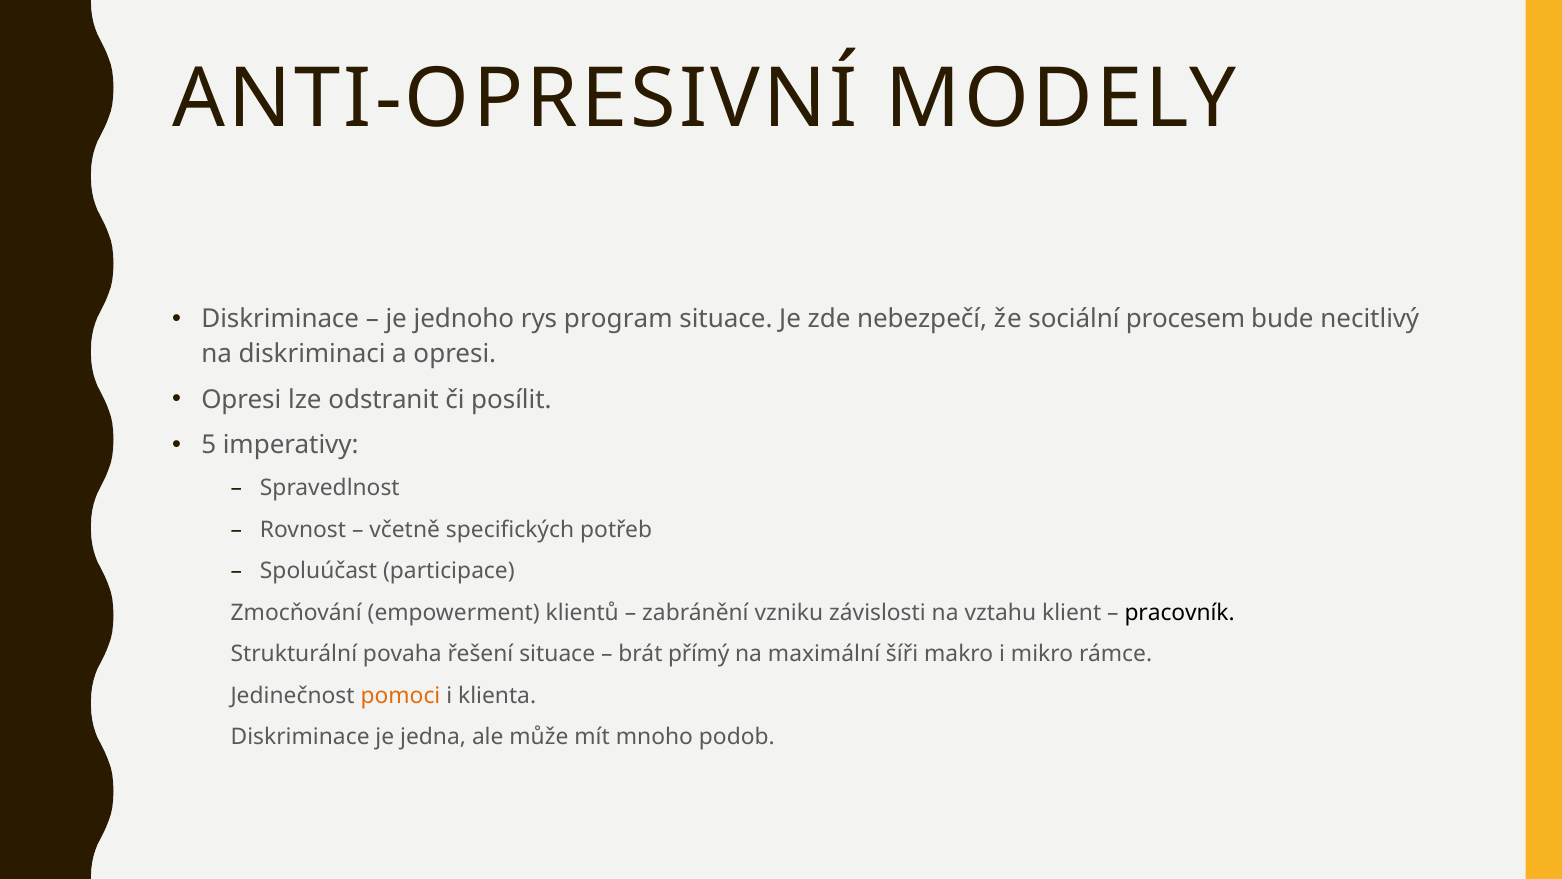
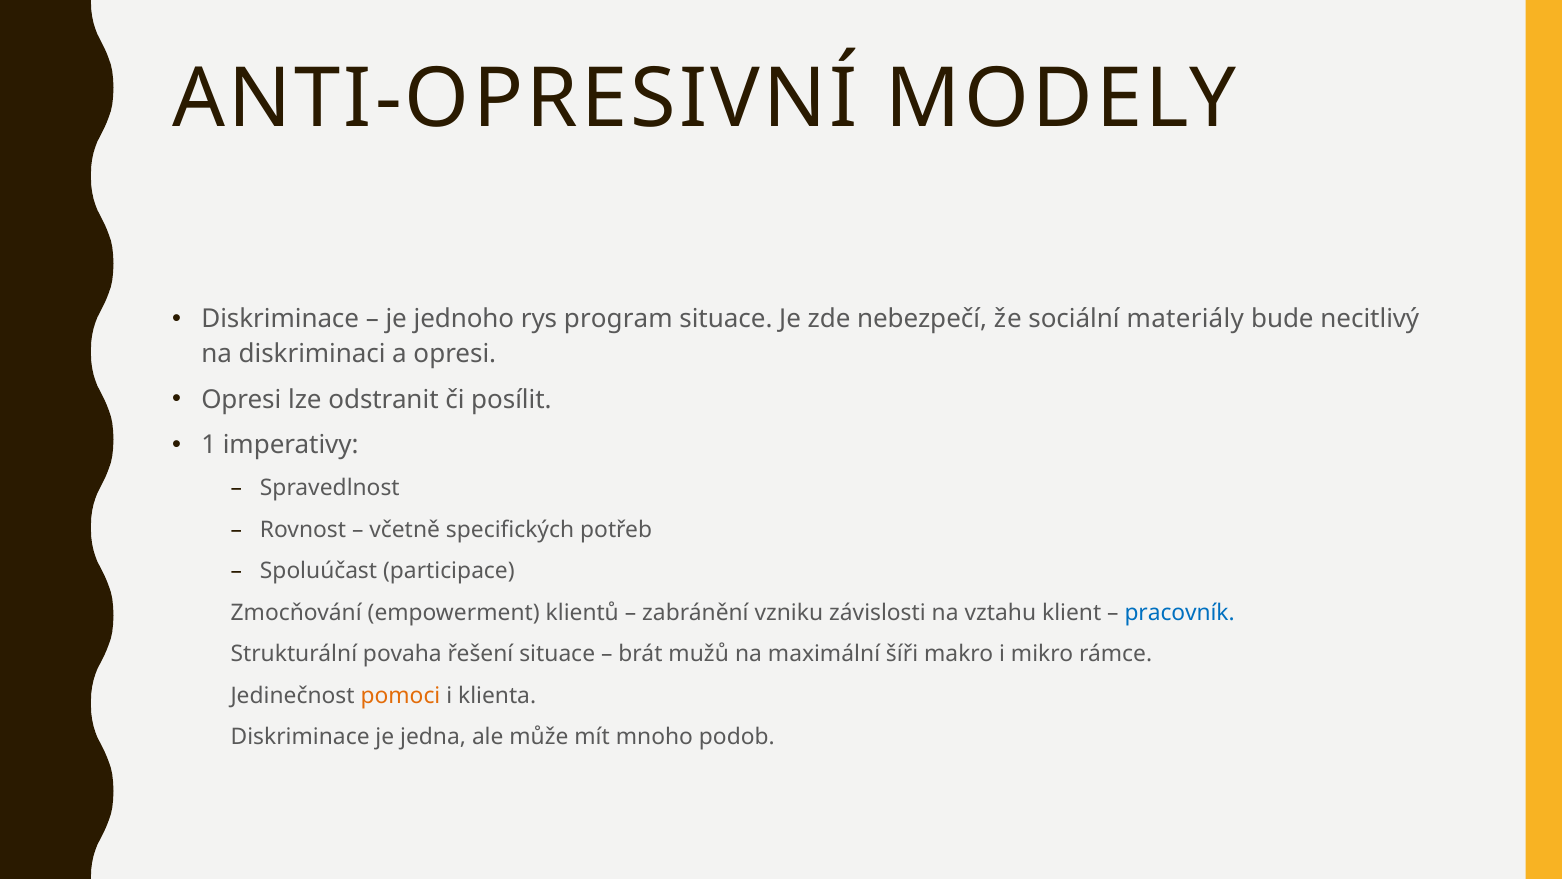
procesem: procesem -> materiály
5: 5 -> 1
pracovník colour: black -> blue
přímý: přímý -> mužů
